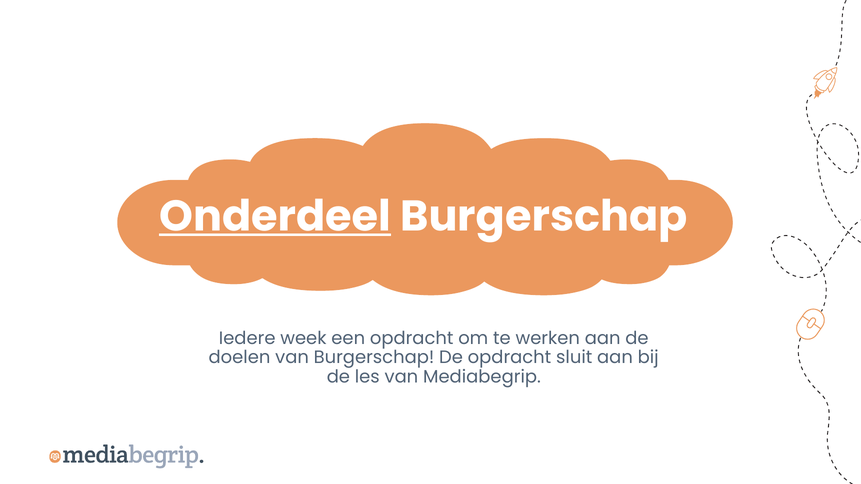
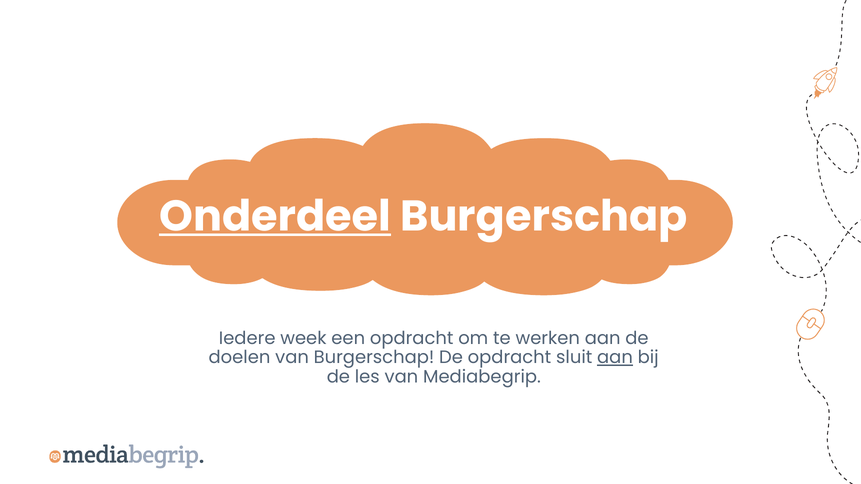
aan at (615, 358) underline: none -> present
